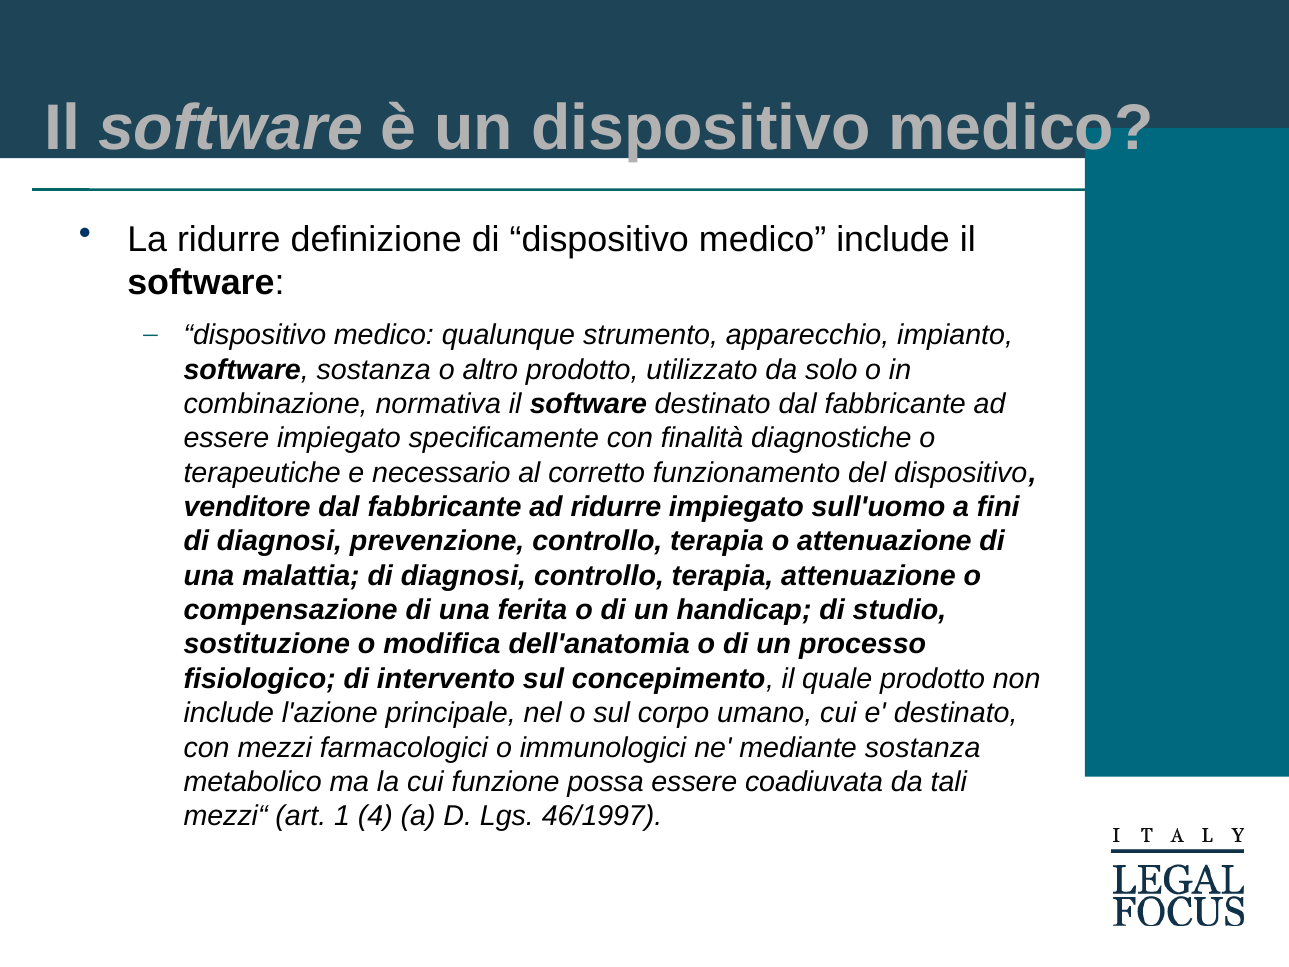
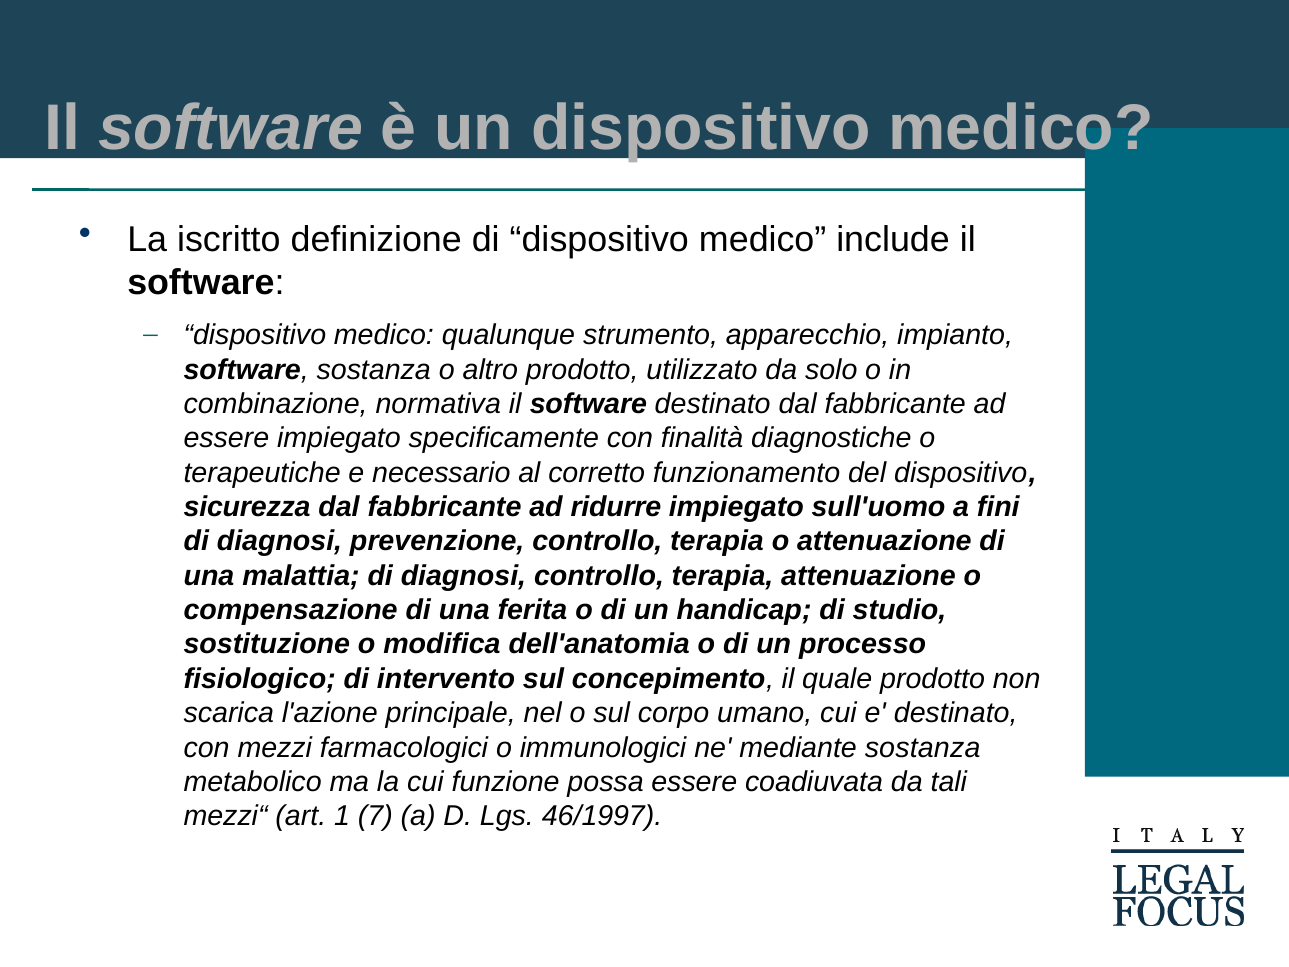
La ridurre: ridurre -> iscritto
venditore: venditore -> sicurezza
include at (229, 713): include -> scarica
4: 4 -> 7
